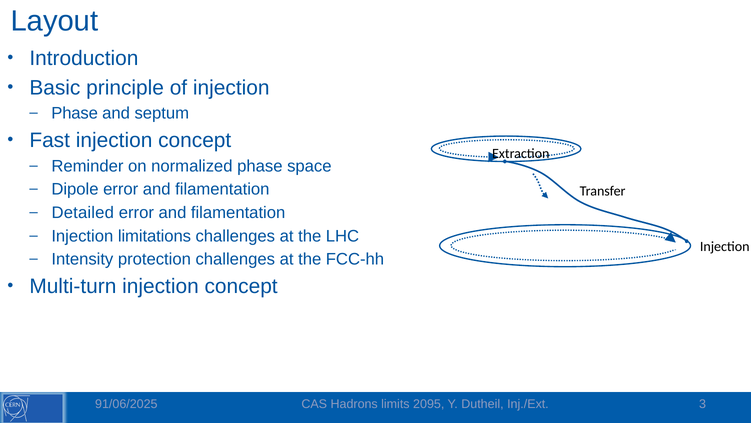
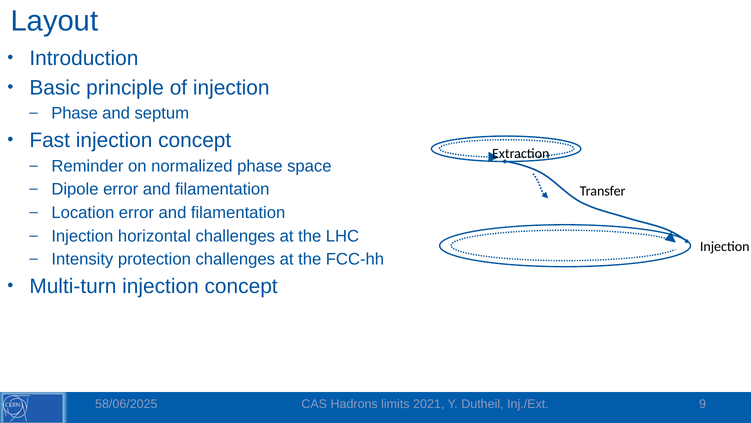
Detailed: Detailed -> Location
limitations: limitations -> horizontal
91/06/2025: 91/06/2025 -> 58/06/2025
2095: 2095 -> 2021
3: 3 -> 9
